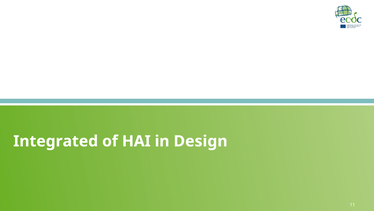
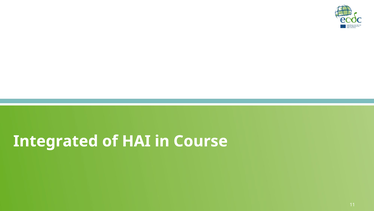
Design: Design -> Course
